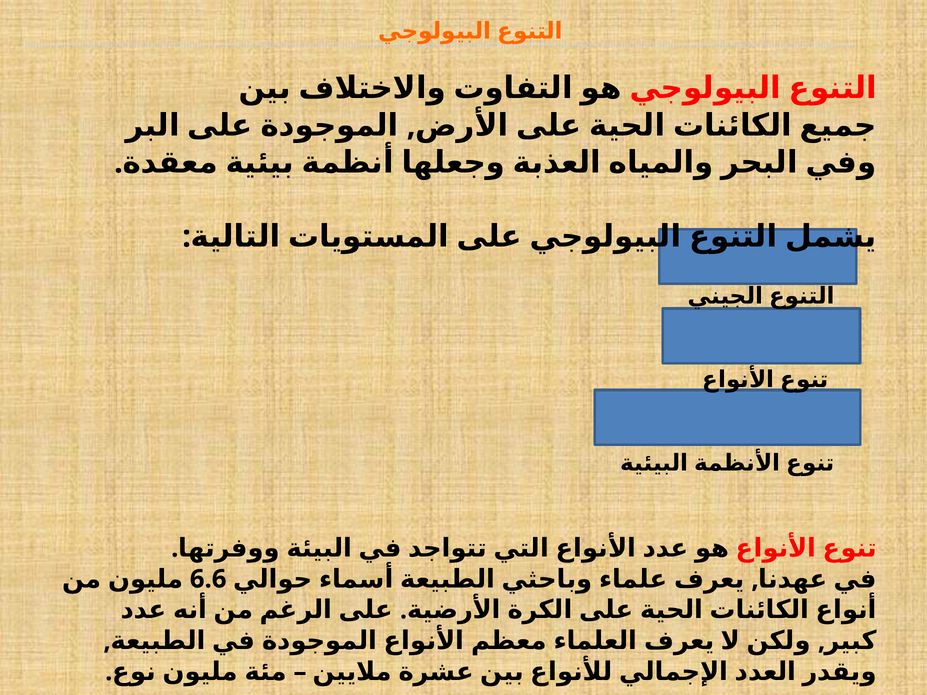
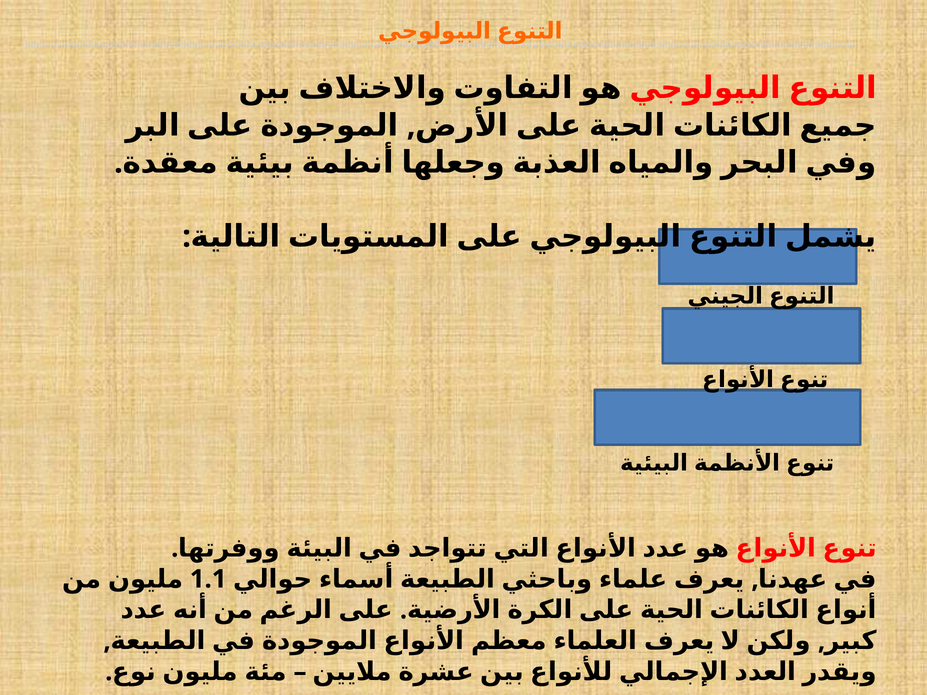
6.6: 6.6 -> 1.1
